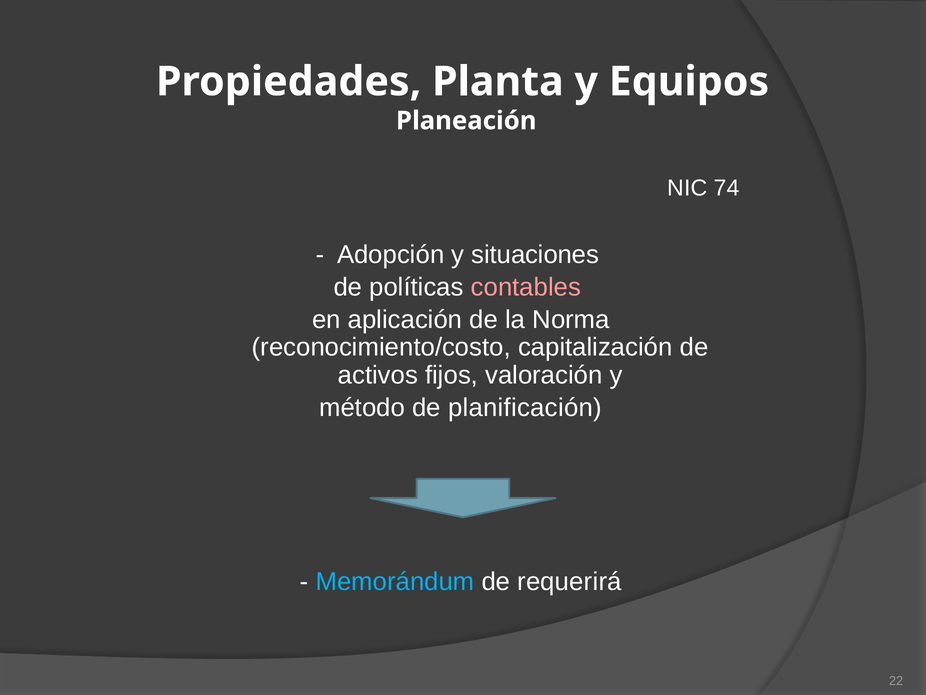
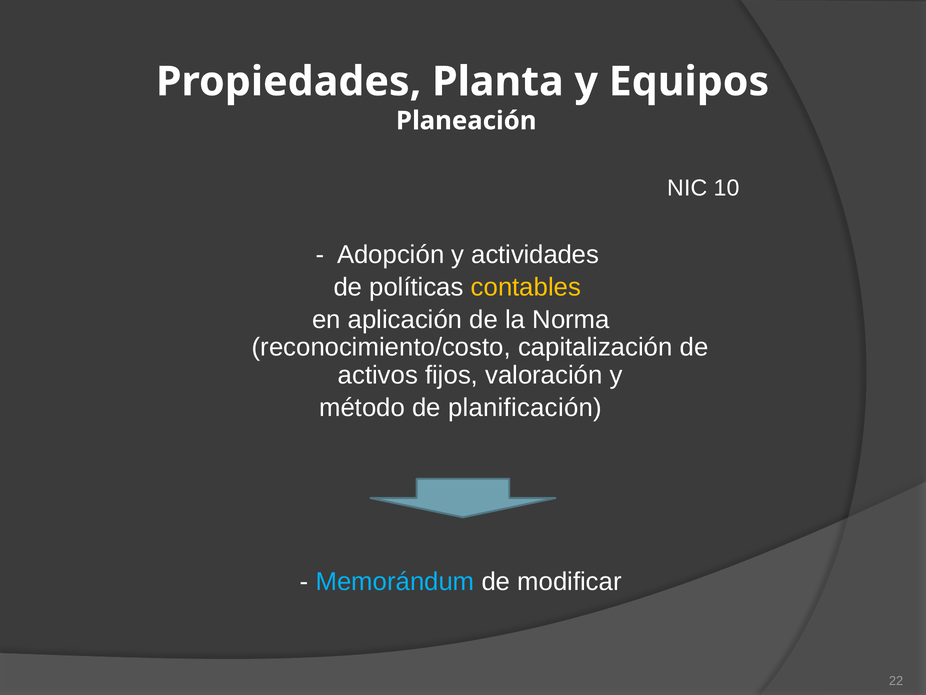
74: 74 -> 10
situaciones: situaciones -> actividades
contables colour: pink -> yellow
requerirá: requerirá -> modificar
